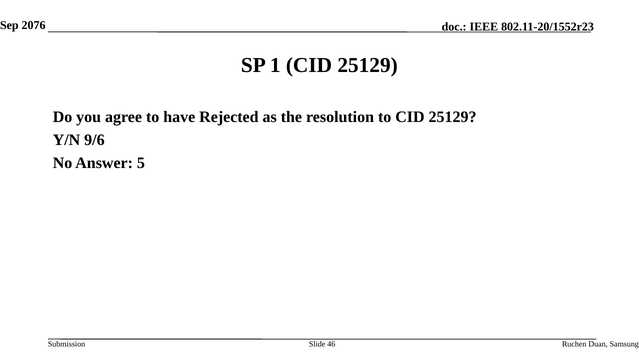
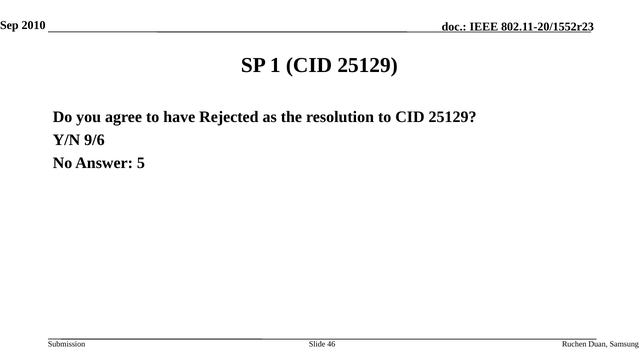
2076: 2076 -> 2010
